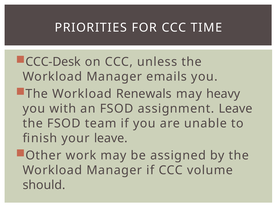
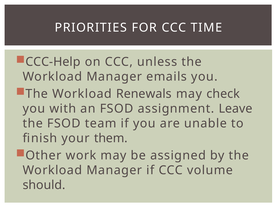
CCC-Desk: CCC-Desk -> CCC-Help
heavy: heavy -> check
your leave: leave -> them
